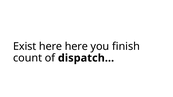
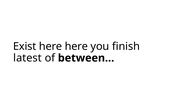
count: count -> latest
dispatch…: dispatch… -> between…
